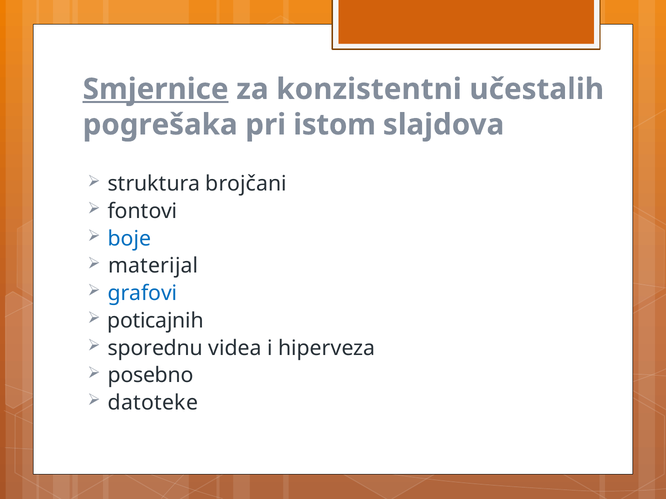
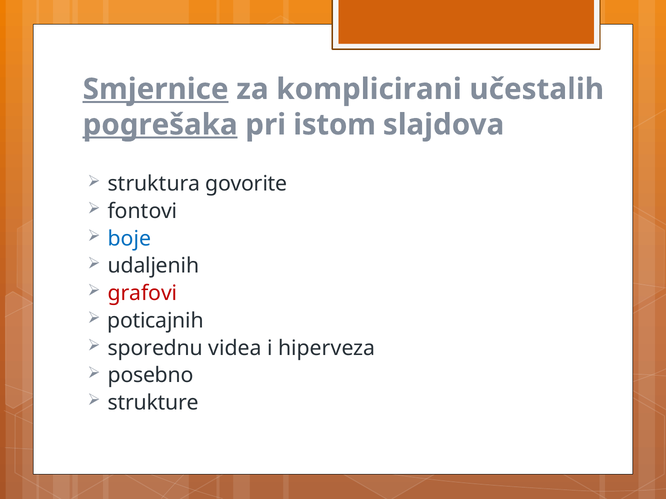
konzistentni: konzistentni -> komplicirani
pogrešaka underline: none -> present
brojčani: brojčani -> govorite
materijal: materijal -> udaljenih
grafovi colour: blue -> red
datoteke: datoteke -> strukture
